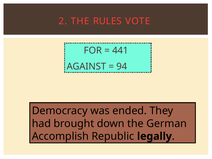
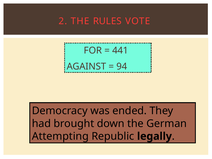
Accomplish: Accomplish -> Attempting
